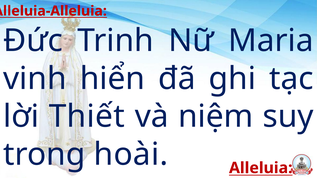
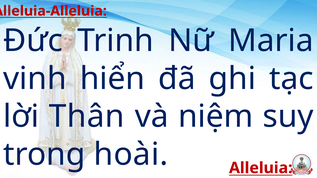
Thiết: Thiết -> Thân
